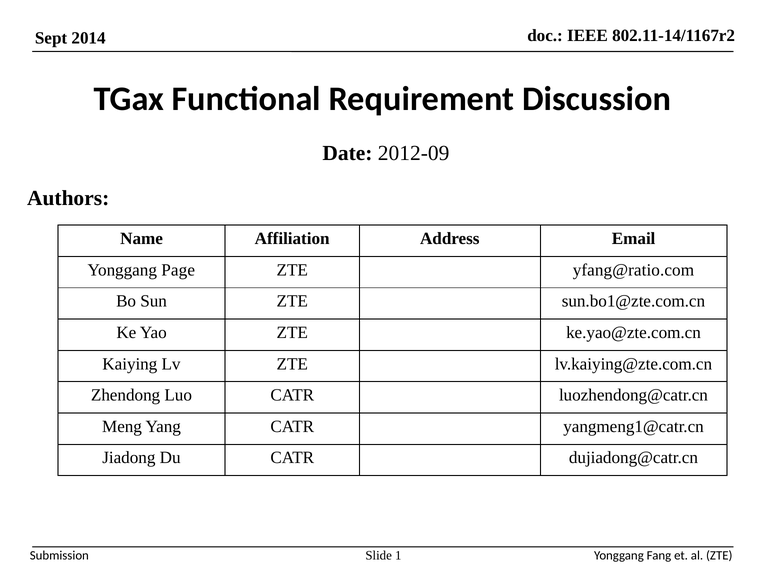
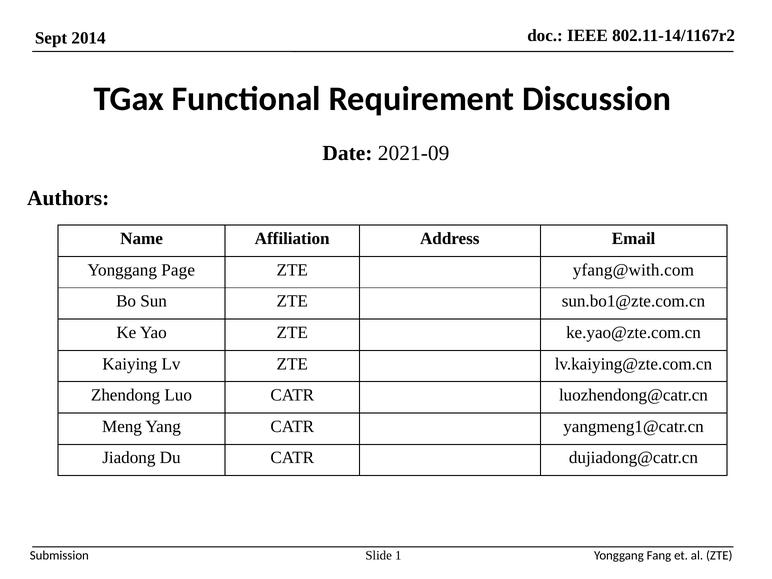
2012-09: 2012-09 -> 2021-09
yfang@ratio.com: yfang@ratio.com -> yfang@with.com
